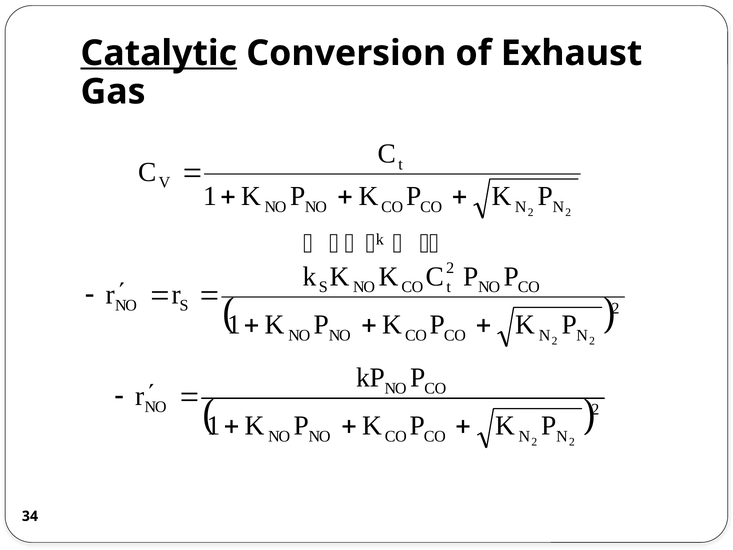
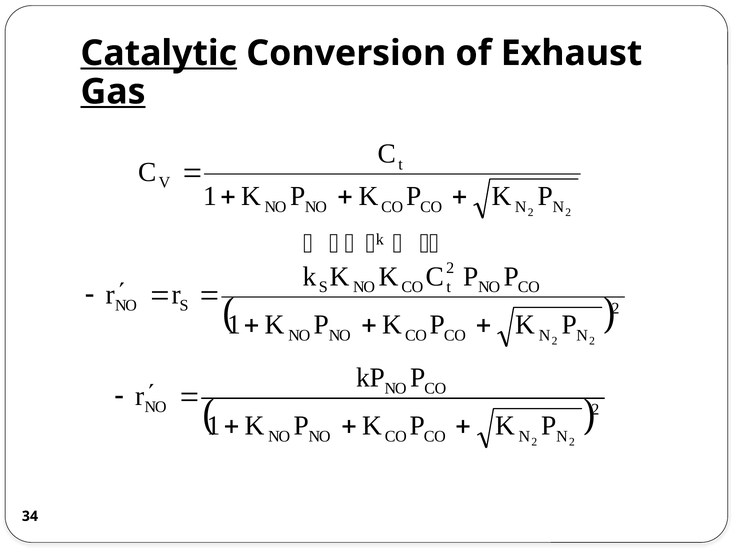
Gas underline: none -> present
